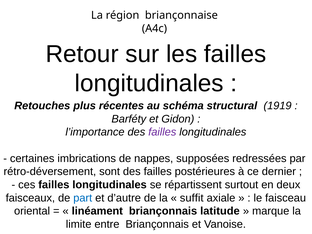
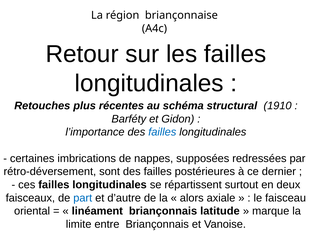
1919: 1919 -> 1910
failles at (162, 132) colour: purple -> blue
suffit: suffit -> alors
